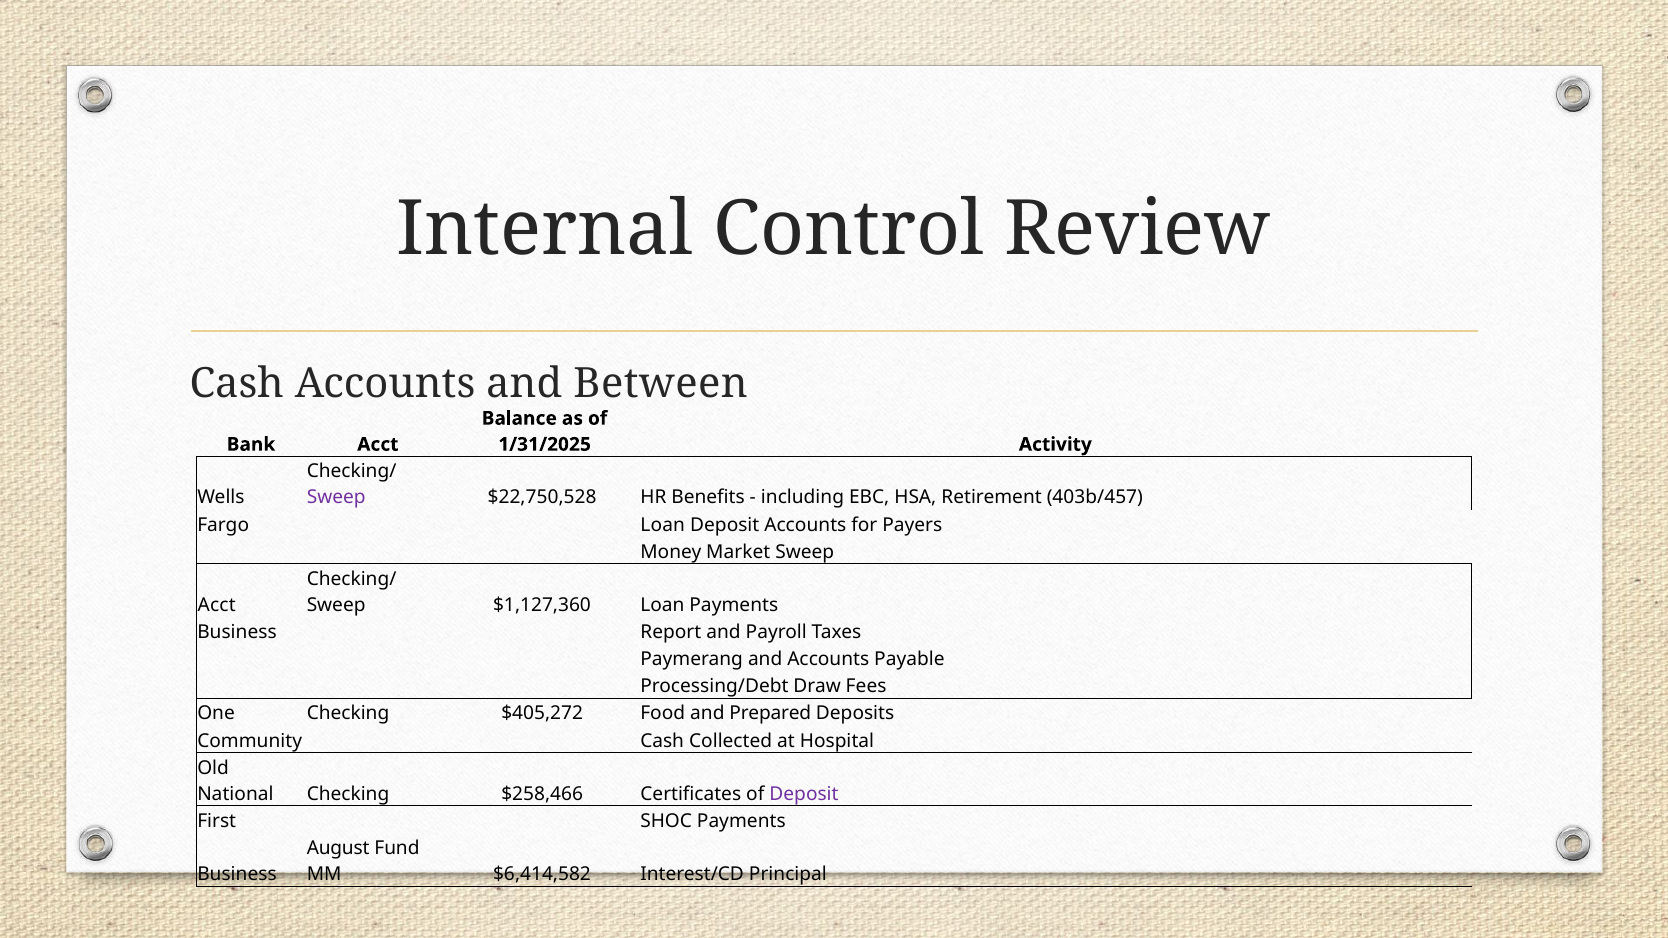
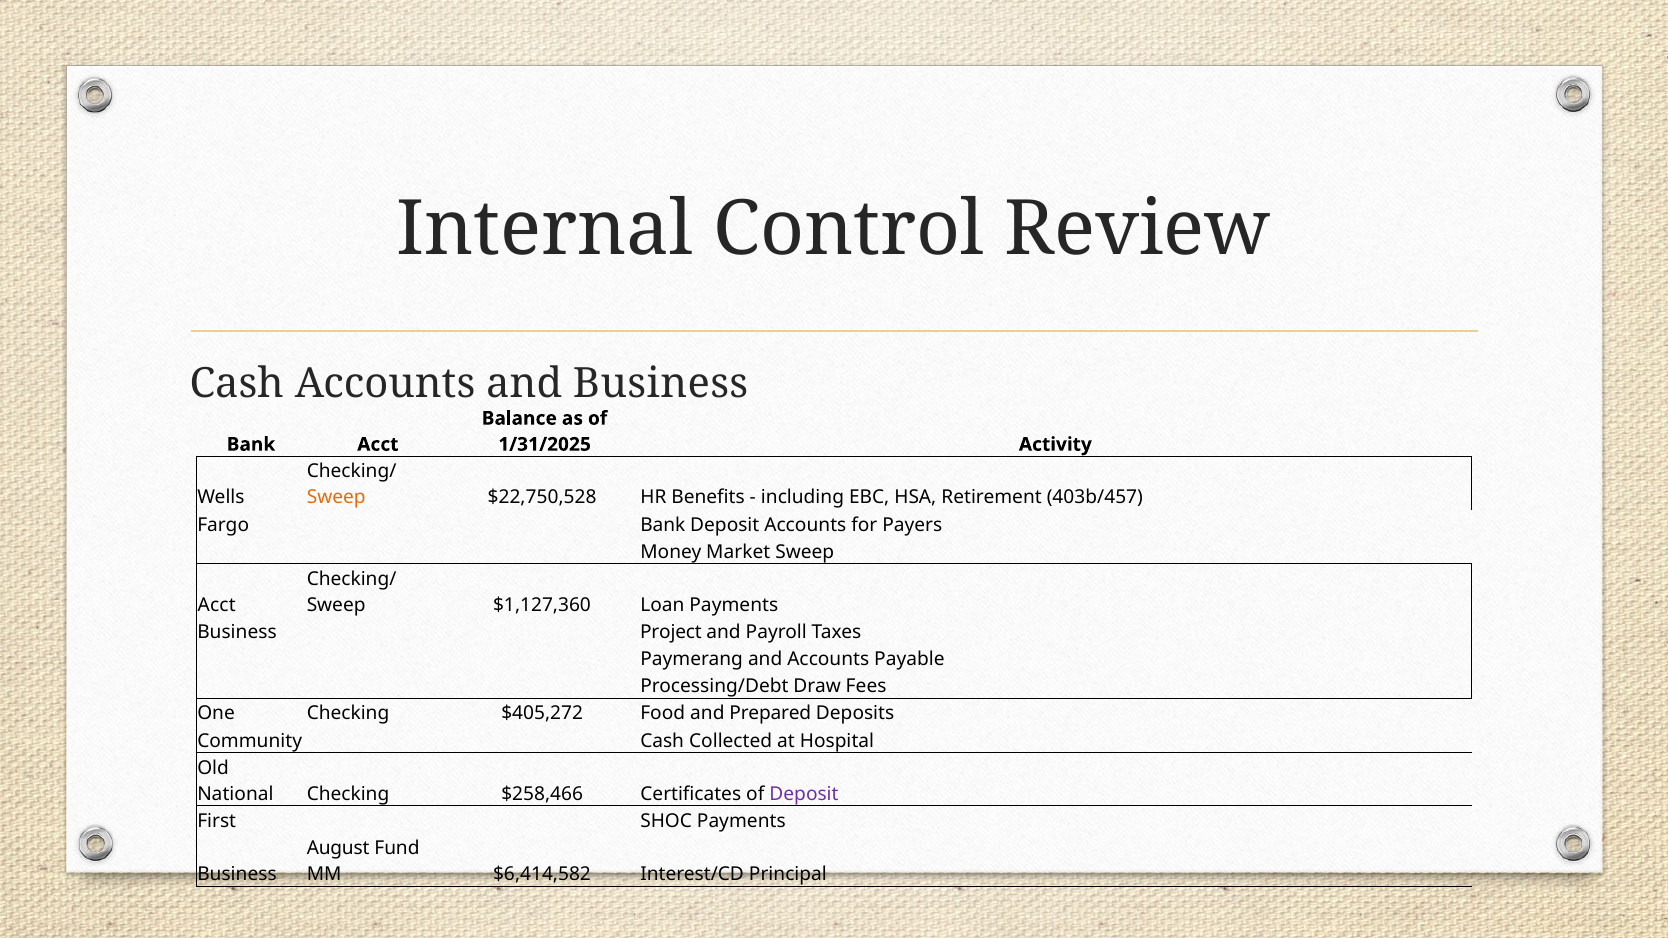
and Between: Between -> Business
Sweep at (336, 498) colour: purple -> orange
Fargo Loan: Loan -> Bank
Report: Report -> Project
